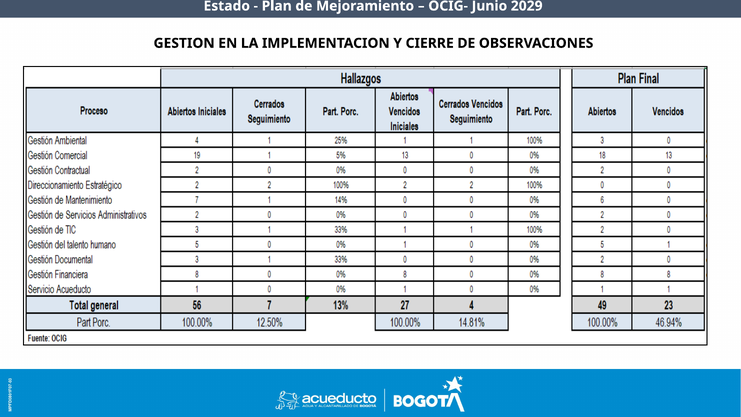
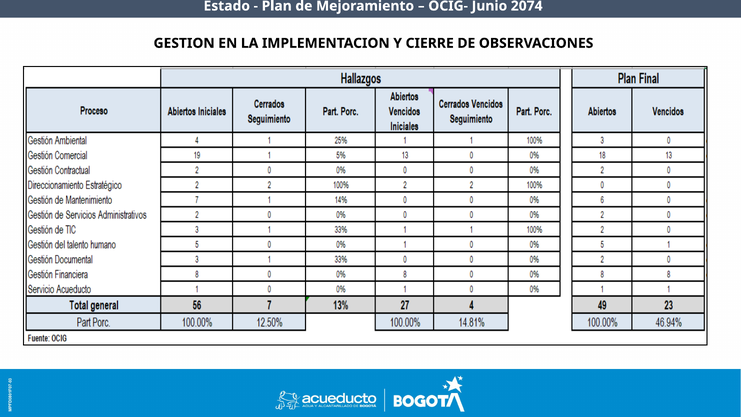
2029: 2029 -> 2074
